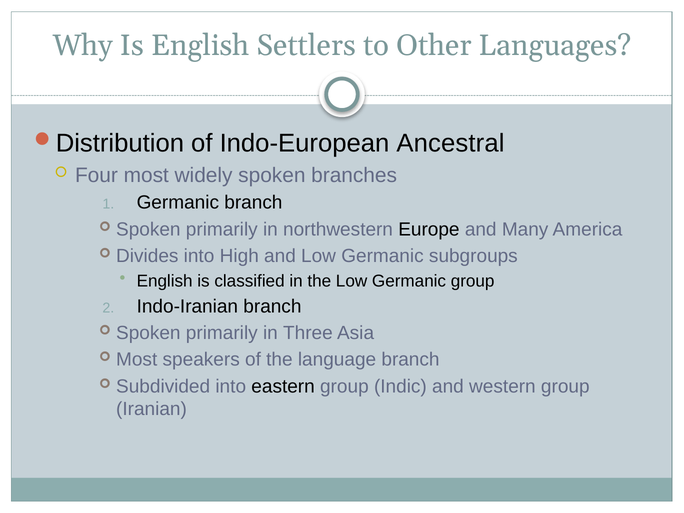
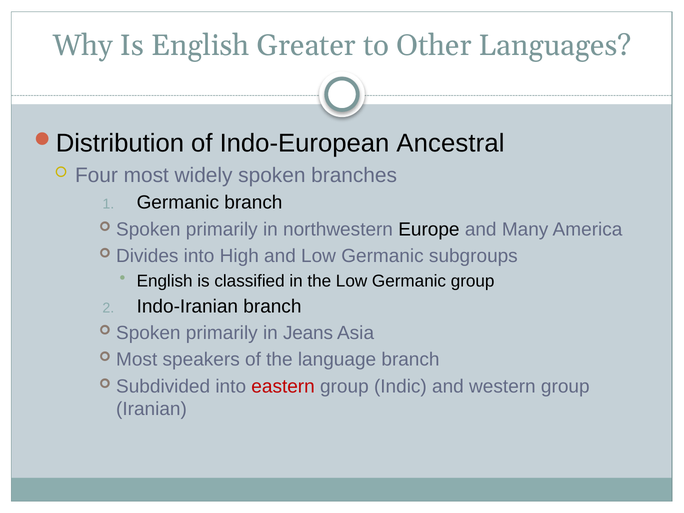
Settlers: Settlers -> Greater
Three: Three -> Jeans
eastern colour: black -> red
